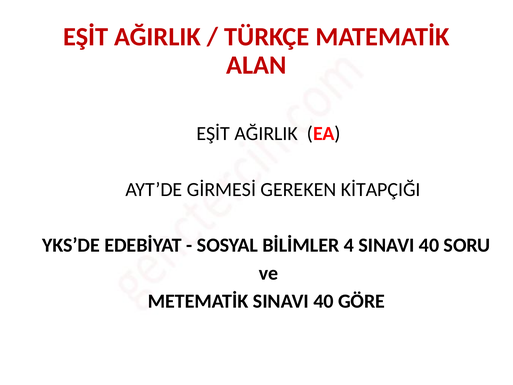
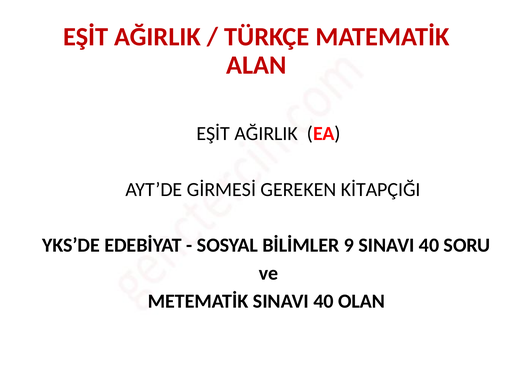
4: 4 -> 9
GÖRE: GÖRE -> OLAN
